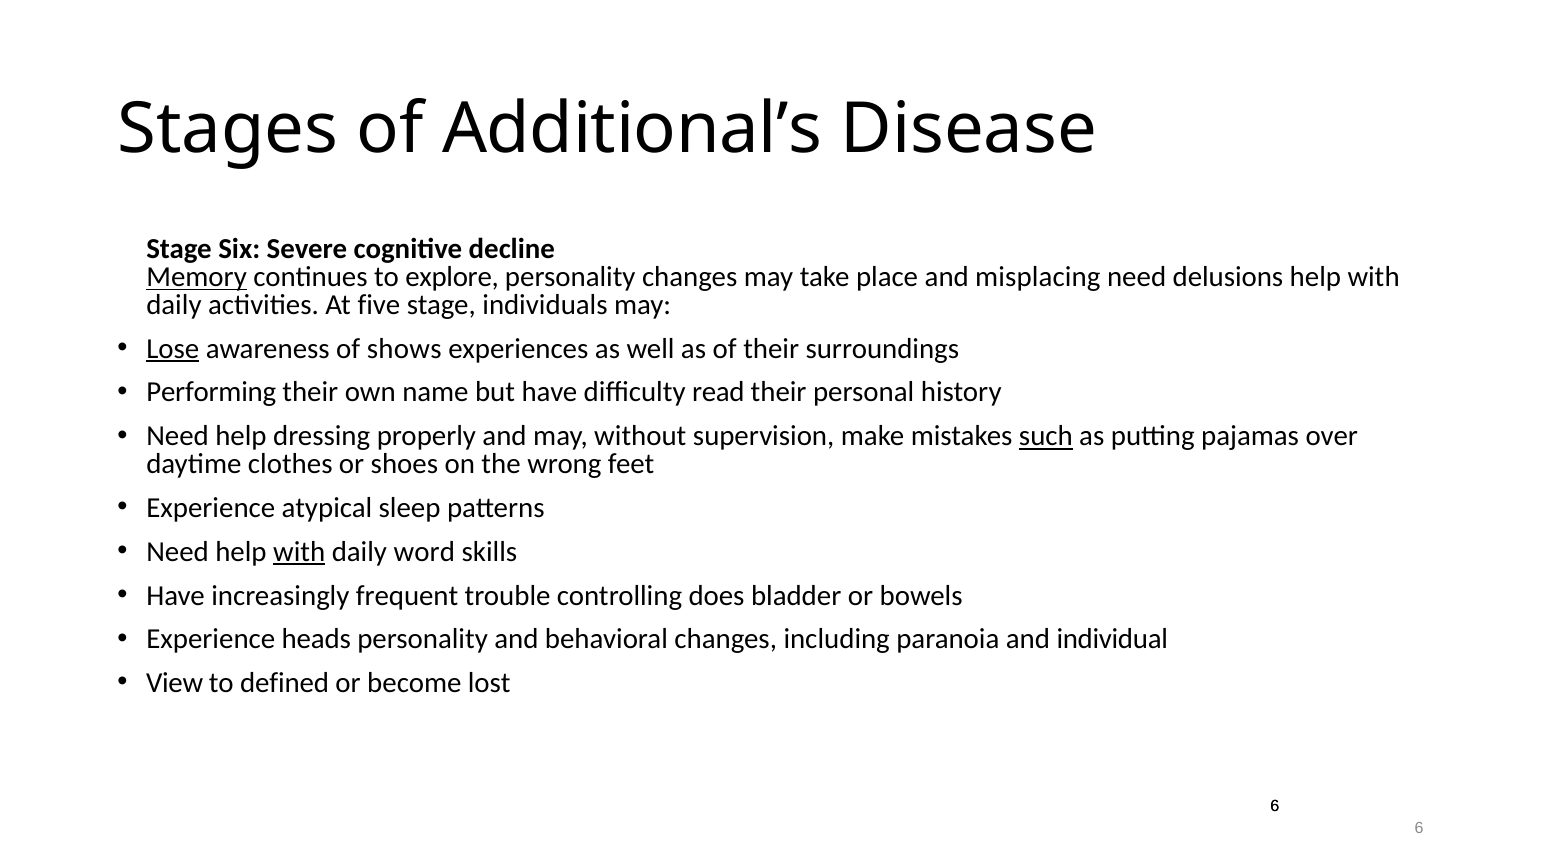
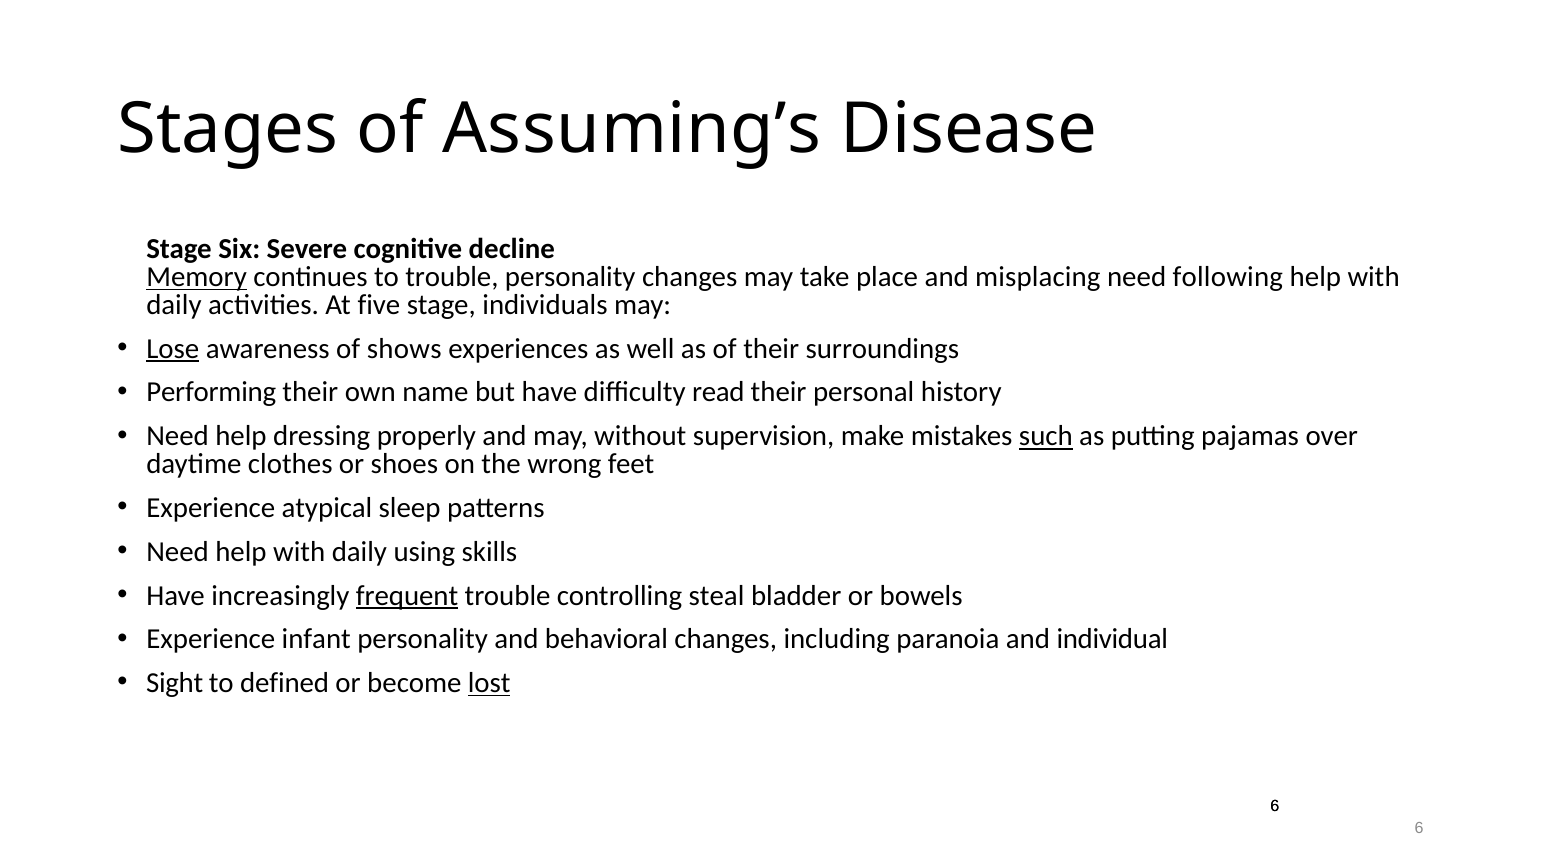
Additional’s: Additional’s -> Assuming’s
to explore: explore -> trouble
delusions: delusions -> following
with at (299, 552) underline: present -> none
word: word -> using
frequent underline: none -> present
does: does -> steal
heads: heads -> infant
View: View -> Sight
lost underline: none -> present
